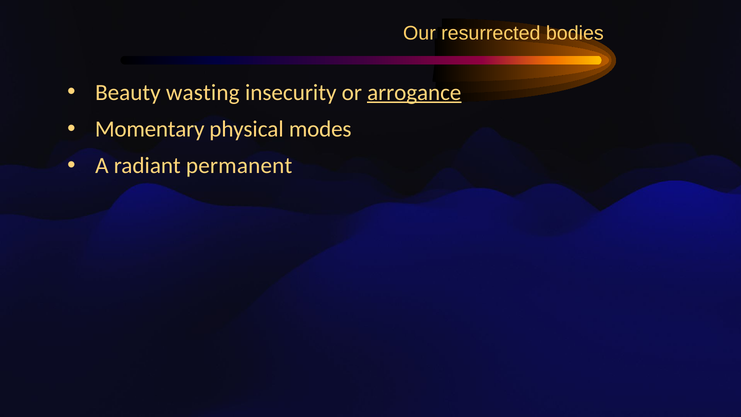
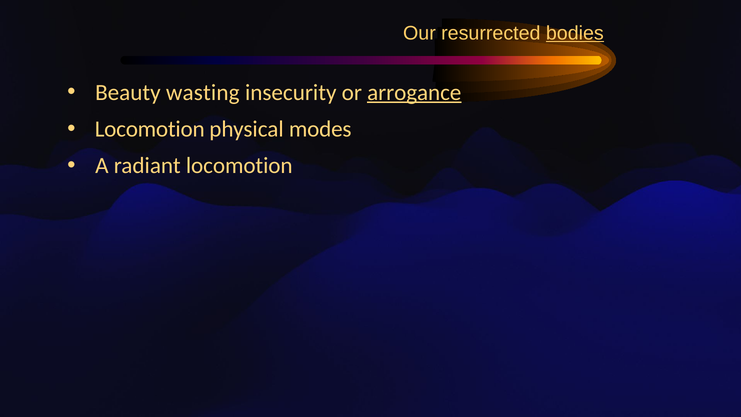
bodies underline: none -> present
Momentary at (150, 129): Momentary -> Locomotion
radiant permanent: permanent -> locomotion
